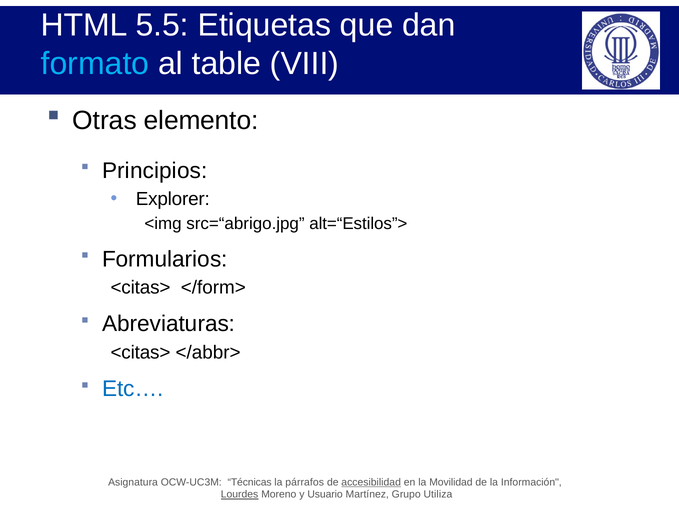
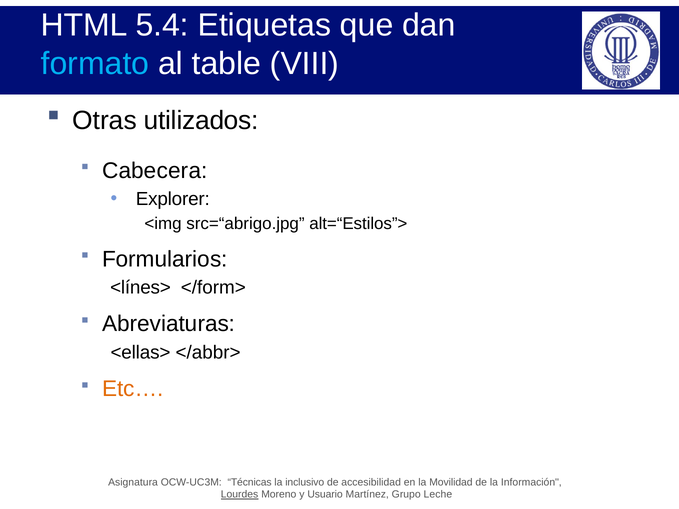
5.5: 5.5 -> 5.4
elemento: elemento -> utilizados
Principios: Principios -> Cabecera
<citas> at (140, 288): <citas> -> <línes>
<citas> at (140, 353): <citas> -> <ellas>
Etc… colour: blue -> orange
párrafos: párrafos -> inclusivo
accesibilidad underline: present -> none
Utiliza: Utiliza -> Leche
